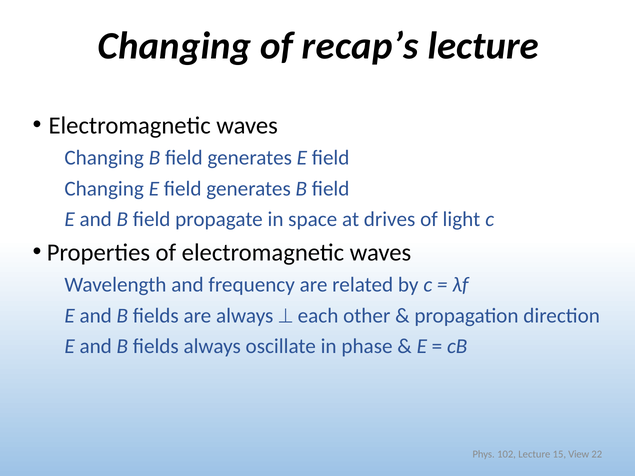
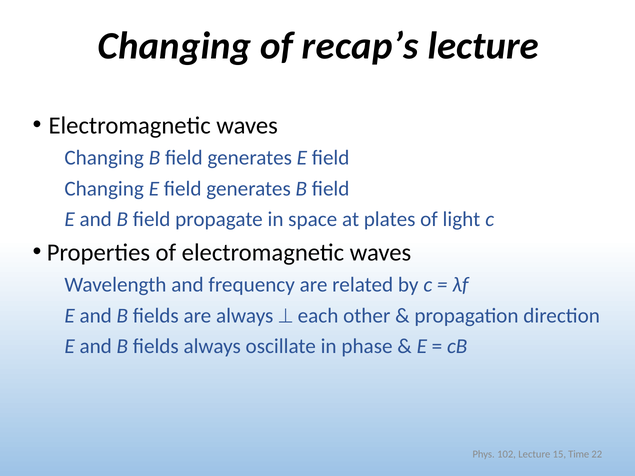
drives: drives -> plates
View: View -> Time
